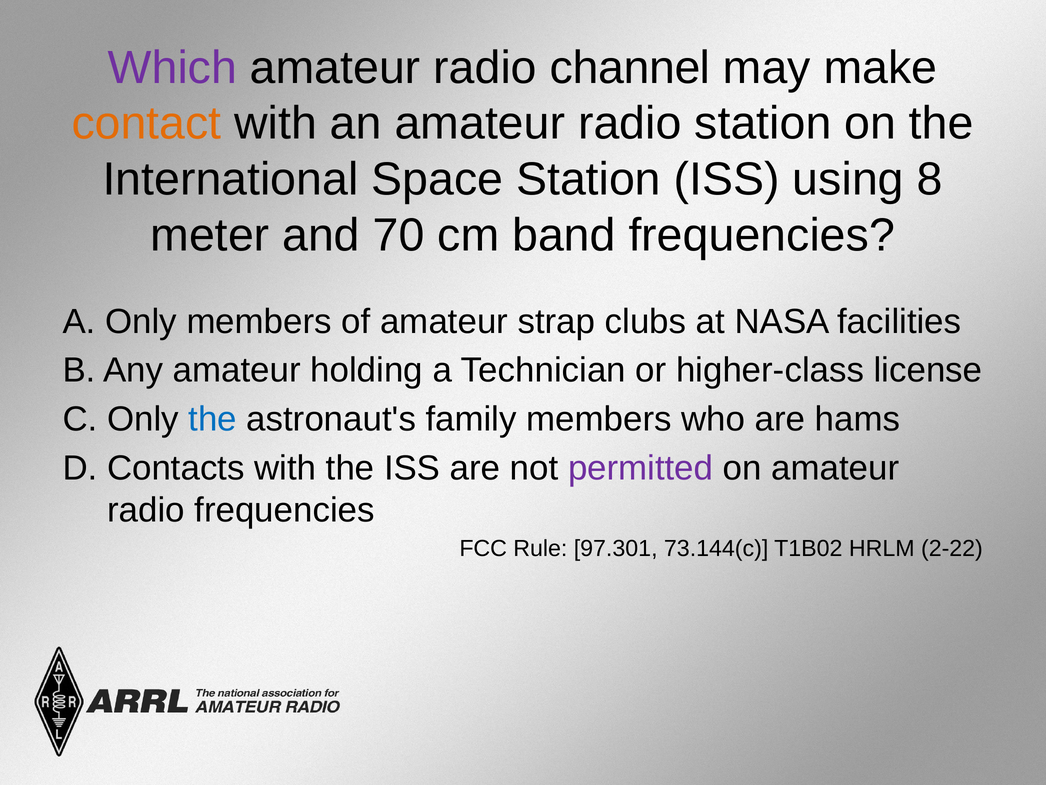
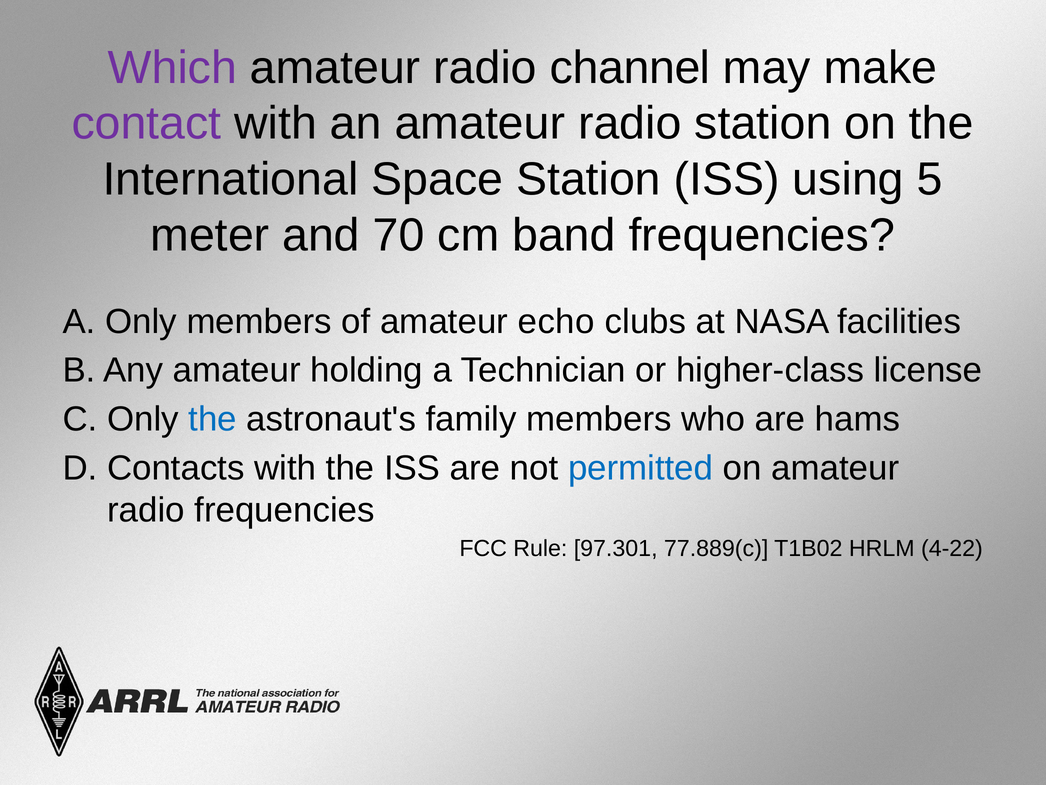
contact colour: orange -> purple
8: 8 -> 5
strap: strap -> echo
permitted colour: purple -> blue
73.144(c: 73.144(c -> 77.889(c
2-22: 2-22 -> 4-22
